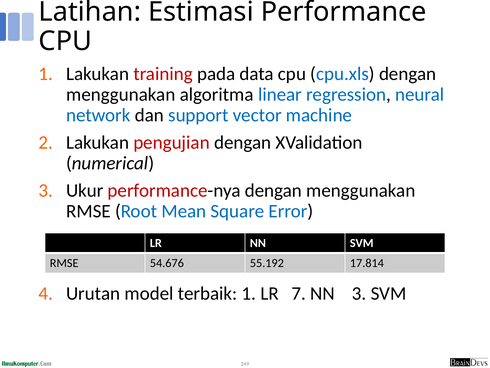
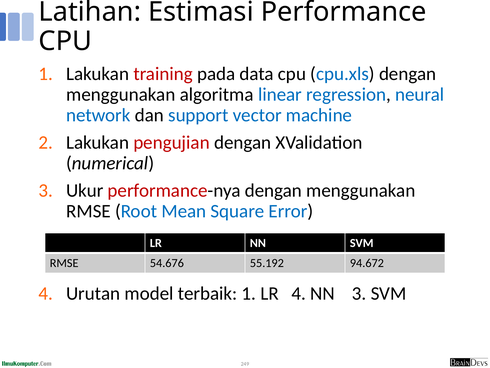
17.814: 17.814 -> 94.672
LR 7: 7 -> 4
